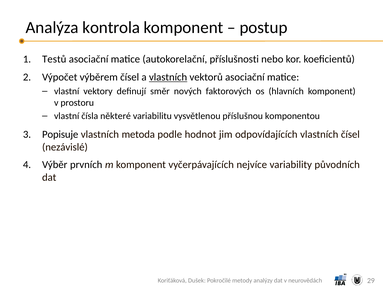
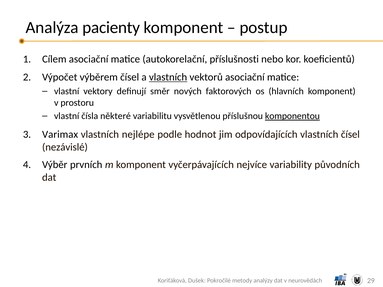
kontrola: kontrola -> pacienty
Testů: Testů -> Cílem
komponentou underline: none -> present
Popisuje: Popisuje -> Varimax
metoda: metoda -> nejlépe
